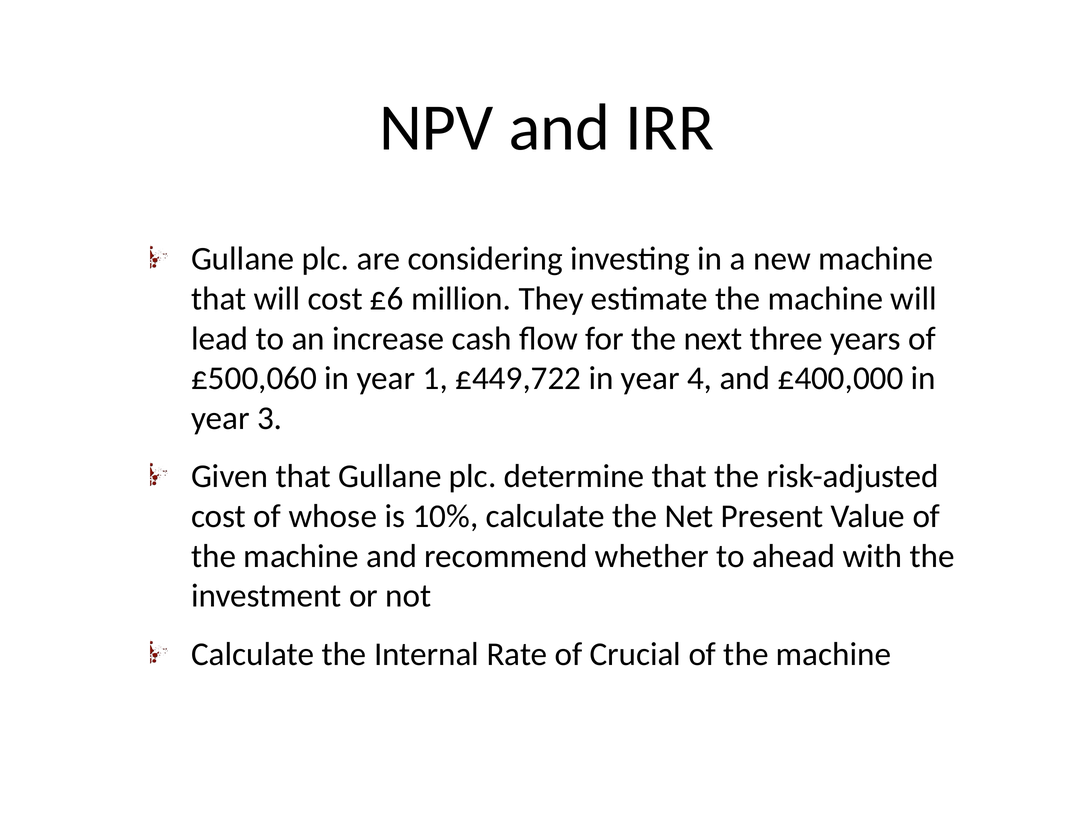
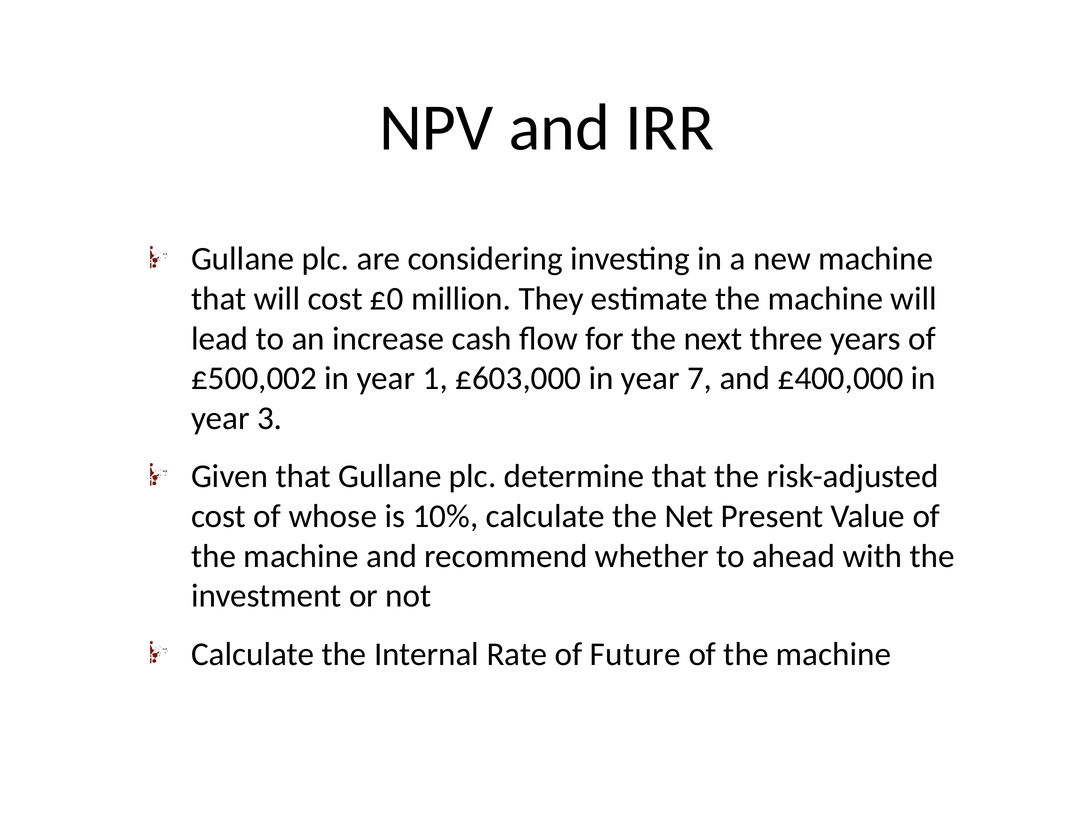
£6: £6 -> £0
£500,060: £500,060 -> £500,002
£449,722: £449,722 -> £603,000
4: 4 -> 7
Crucial: Crucial -> Future
